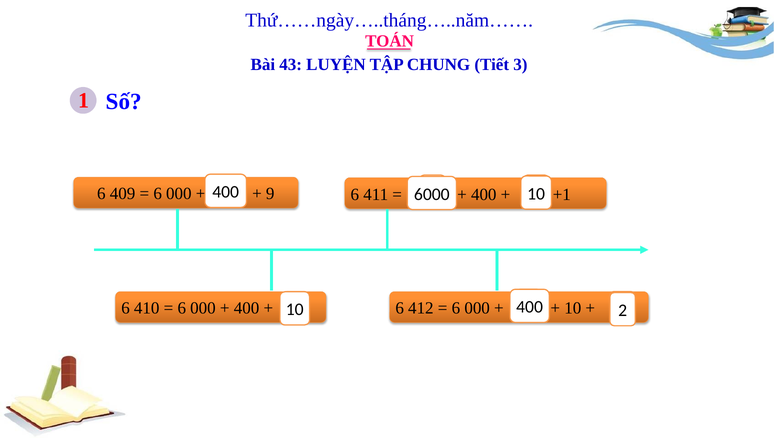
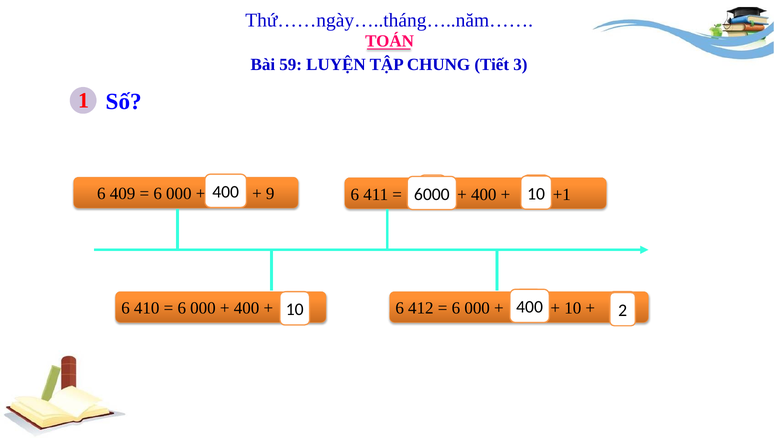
43: 43 -> 59
